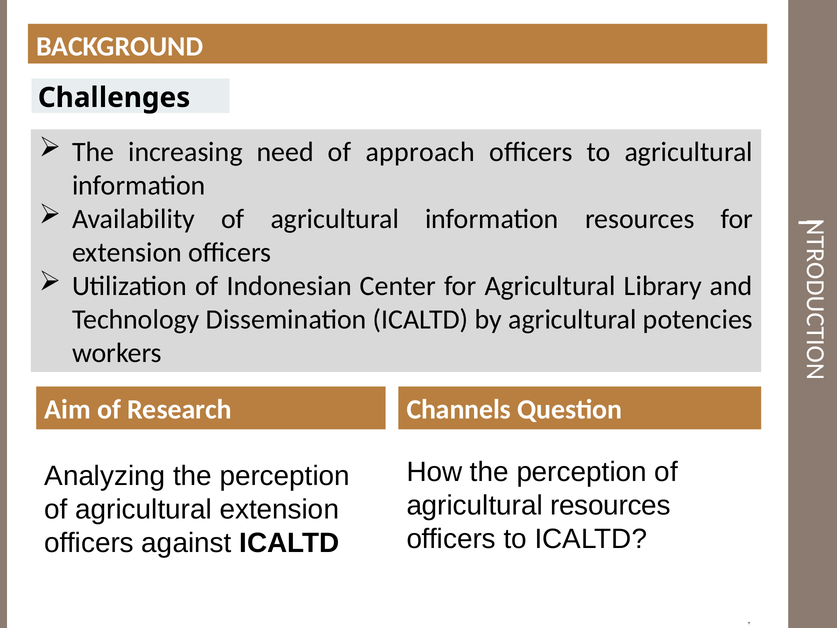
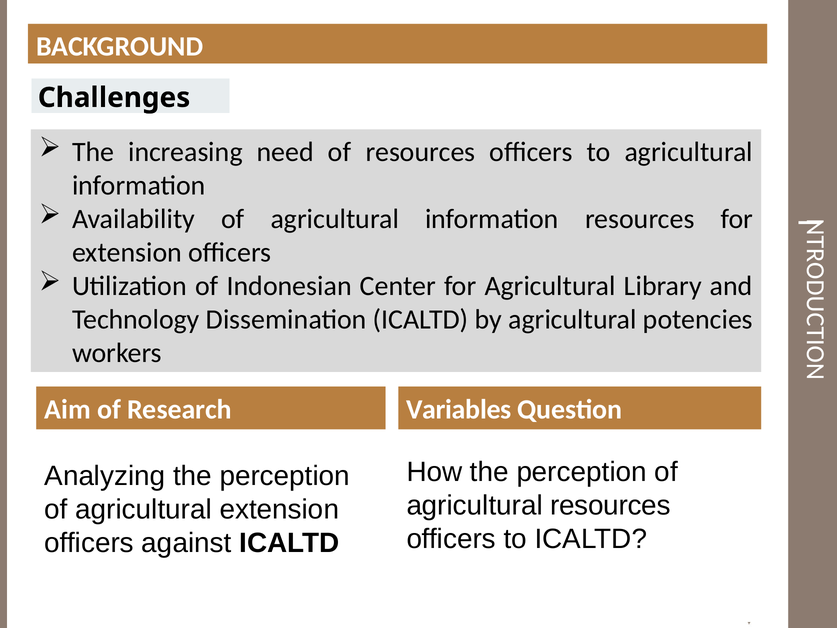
of approach: approach -> resources
Channels: Channels -> Variables
